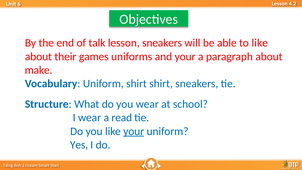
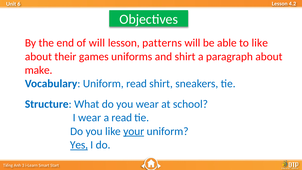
of talk: talk -> will
lesson sneakers: sneakers -> patterns
and your: your -> shirt
Uniform shirt: shirt -> read
Yes underline: none -> present
